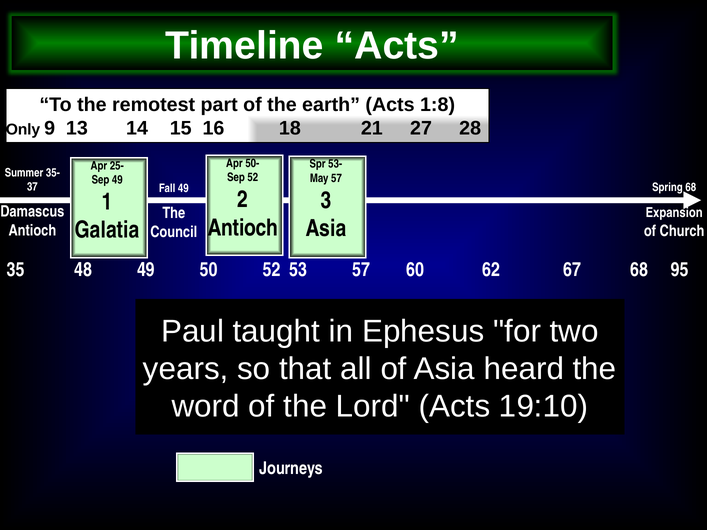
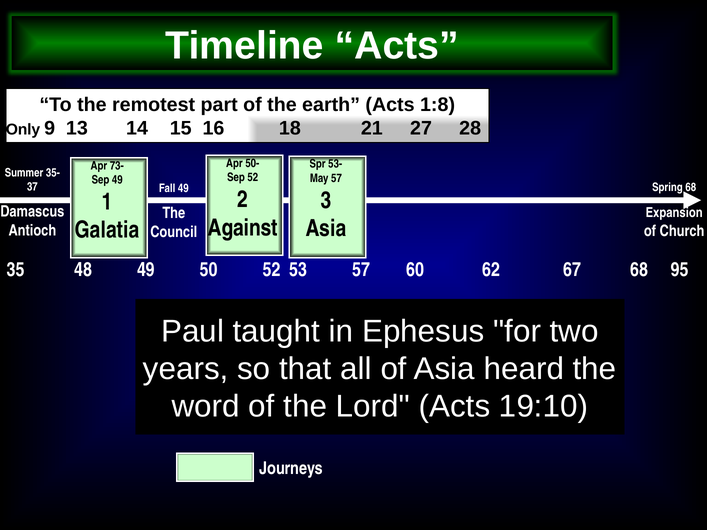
25-: 25- -> 73-
Antioch at (243, 228): Antioch -> Against
